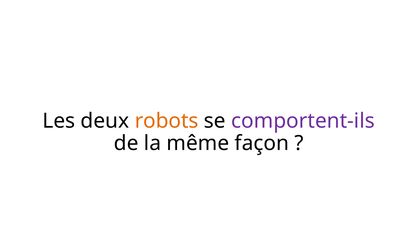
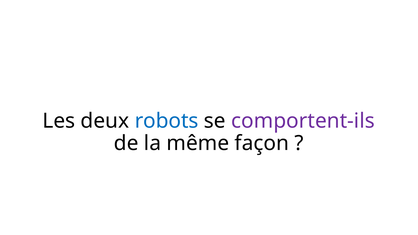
robots colour: orange -> blue
